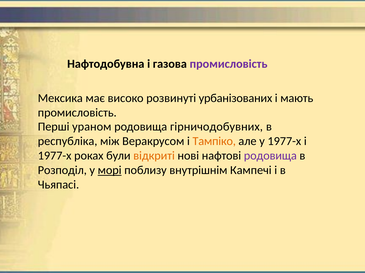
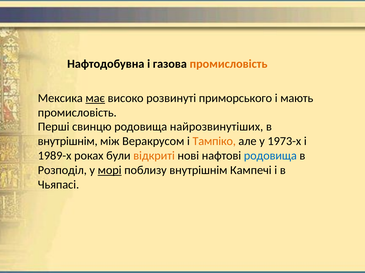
промисловість at (229, 64) colour: purple -> orange
має underline: none -> present
урбанізованих: урбанізованих -> приморського
ураном: ураном -> свинцю
гірничодобувних: гірничодобувних -> найрозвинутіших
республіка at (68, 141): республіка -> внутрішнім
у 1977-х: 1977-х -> 1973-х
1977-х at (55, 156): 1977-х -> 1989-х
родовища at (270, 156) colour: purple -> blue
